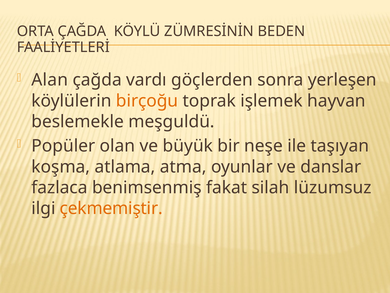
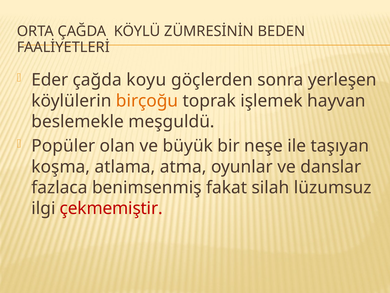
Alan: Alan -> Eder
vardı: vardı -> koyu
çekmemiştir colour: orange -> red
